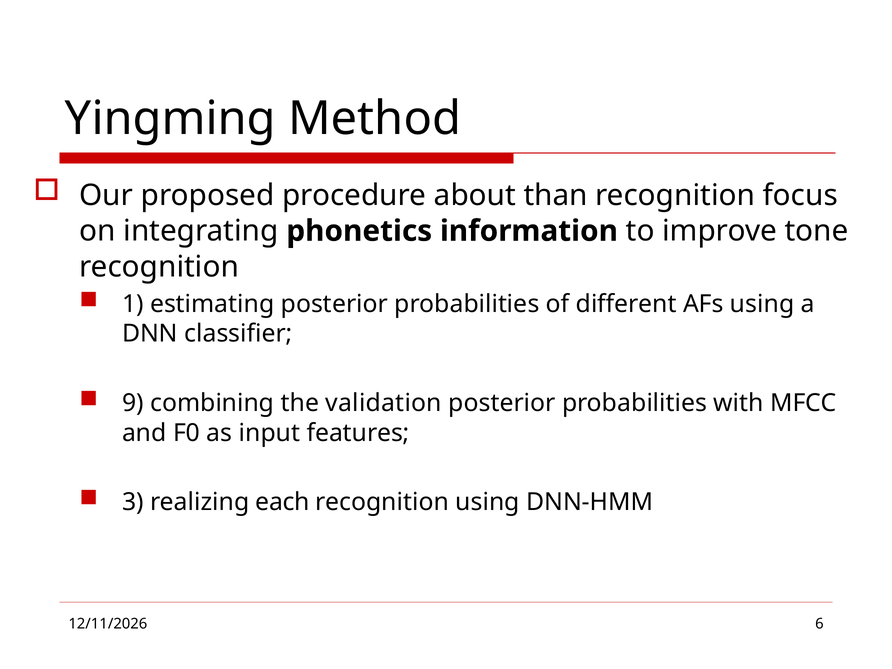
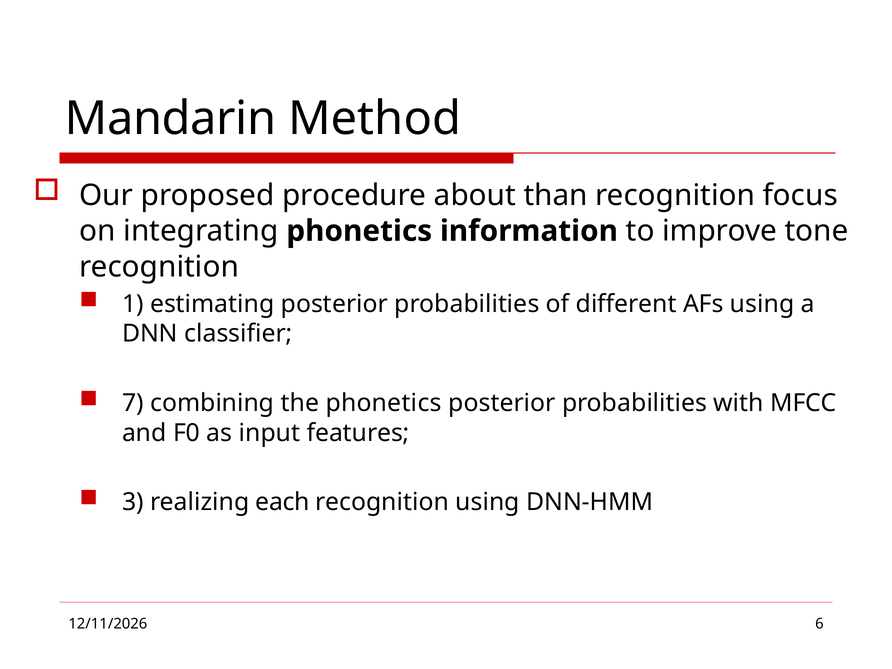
Yingming: Yingming -> Mandarin
9: 9 -> 7
the validation: validation -> phonetics
